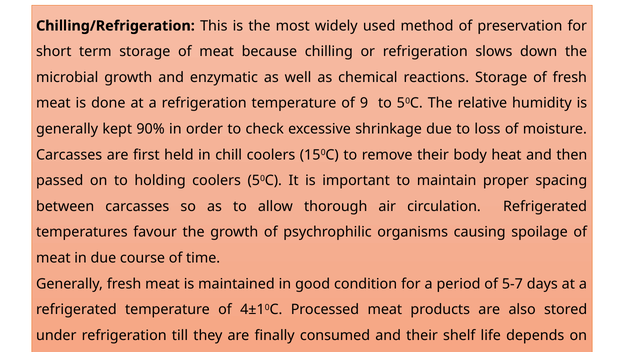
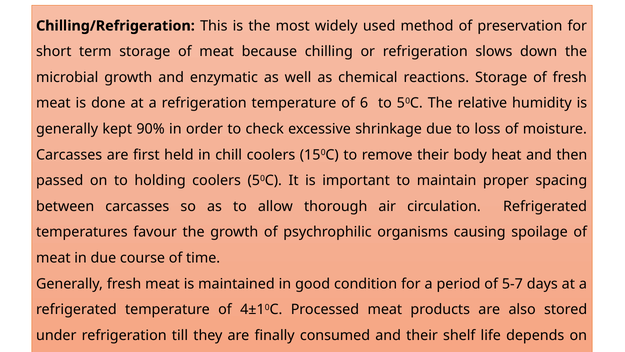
9: 9 -> 6
